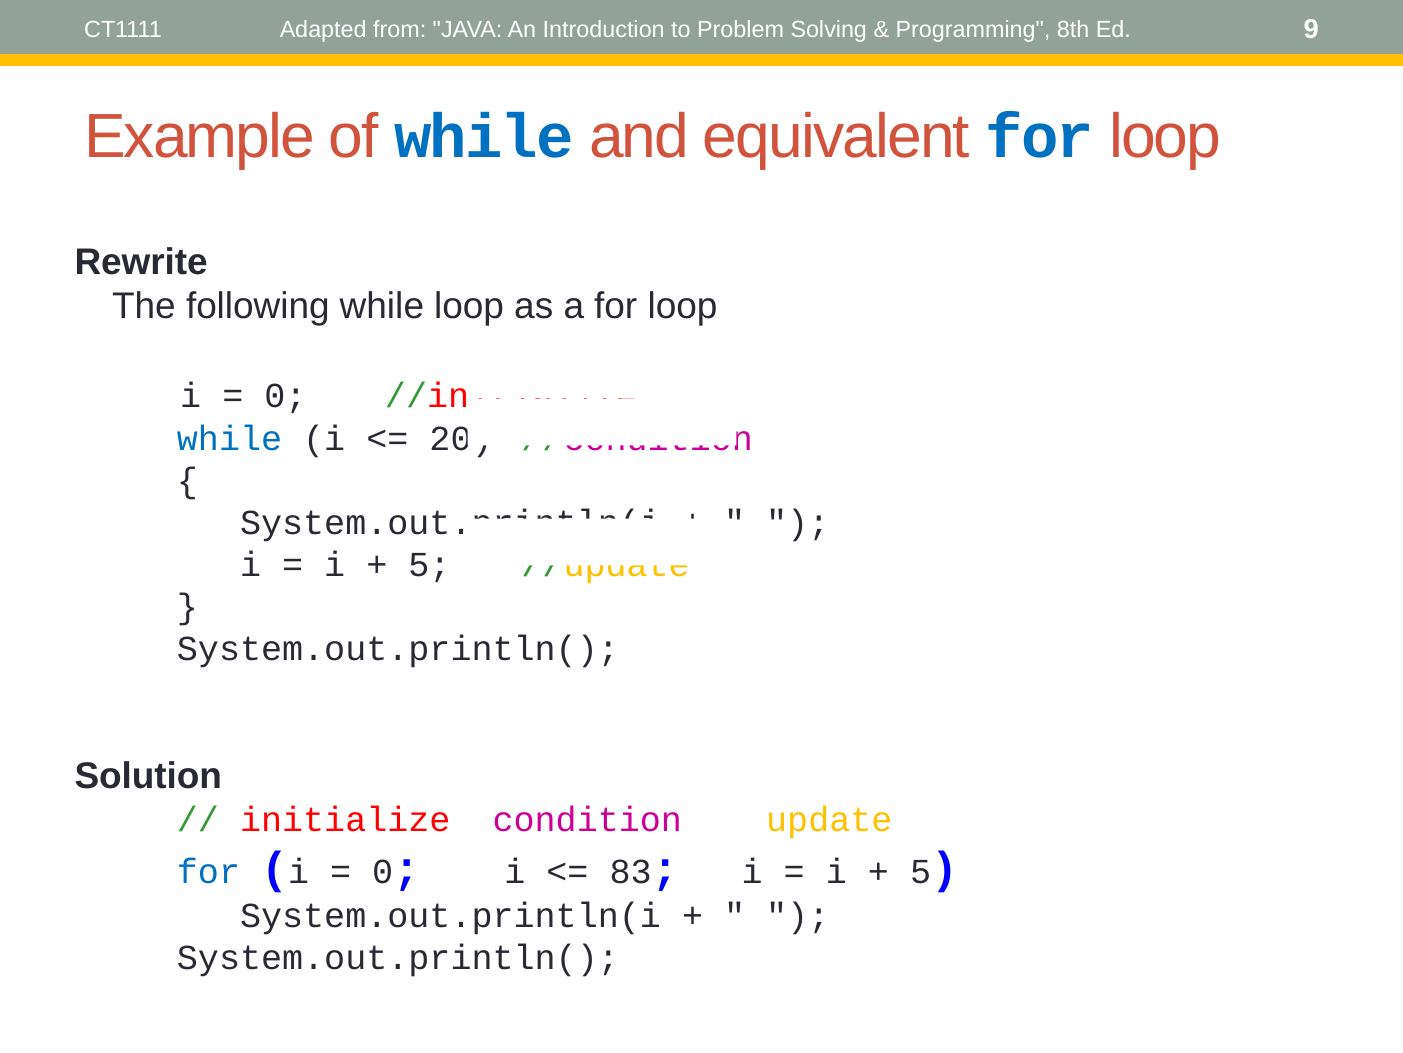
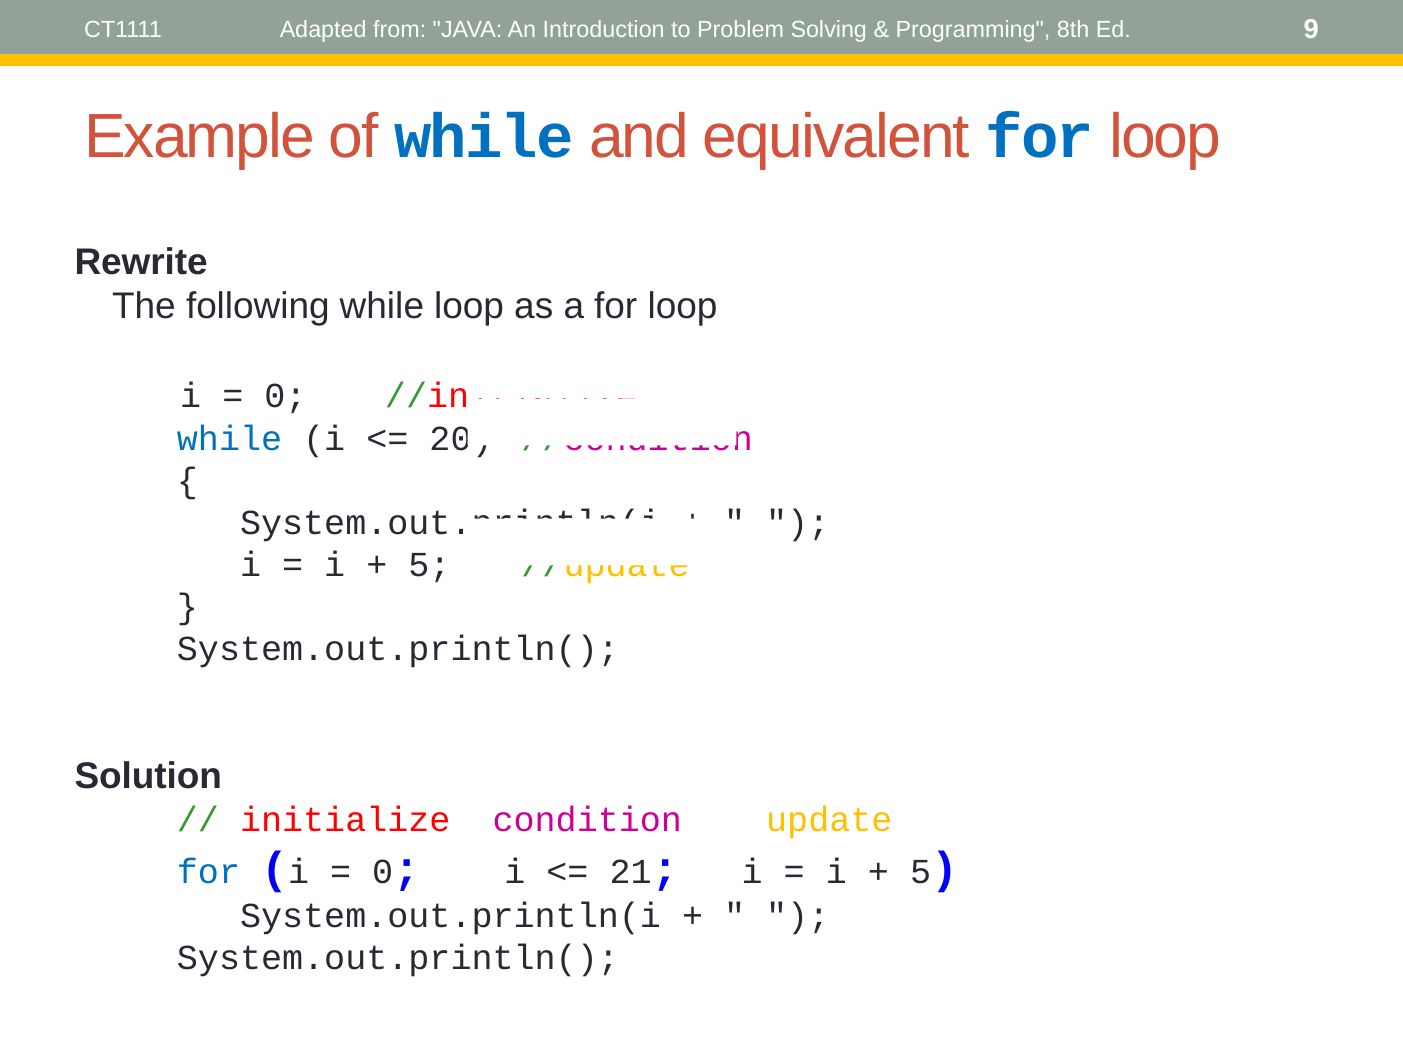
83: 83 -> 21
